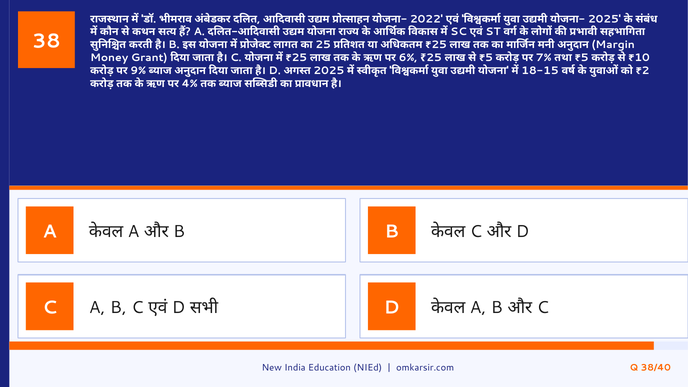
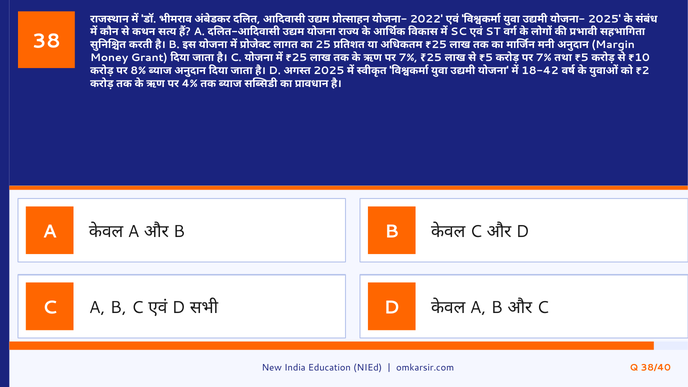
6% at (408, 58): 6% -> 7%
9%: 9% -> 8%
18-15: 18-15 -> 18-42
